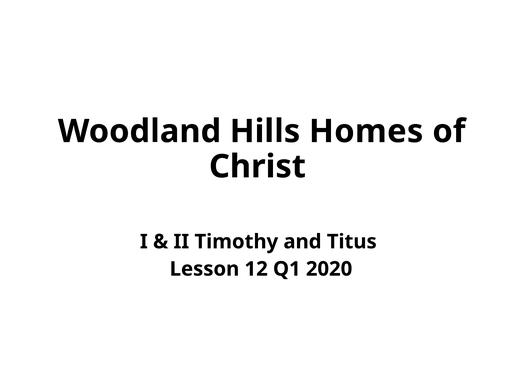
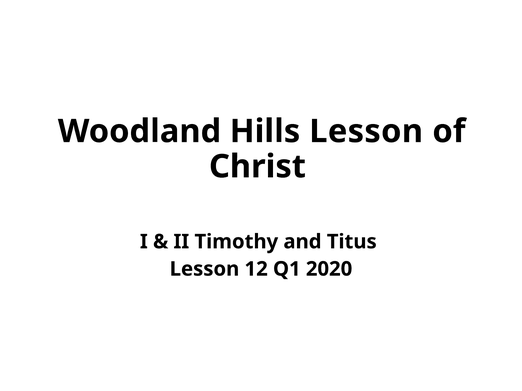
Hills Homes: Homes -> Lesson
